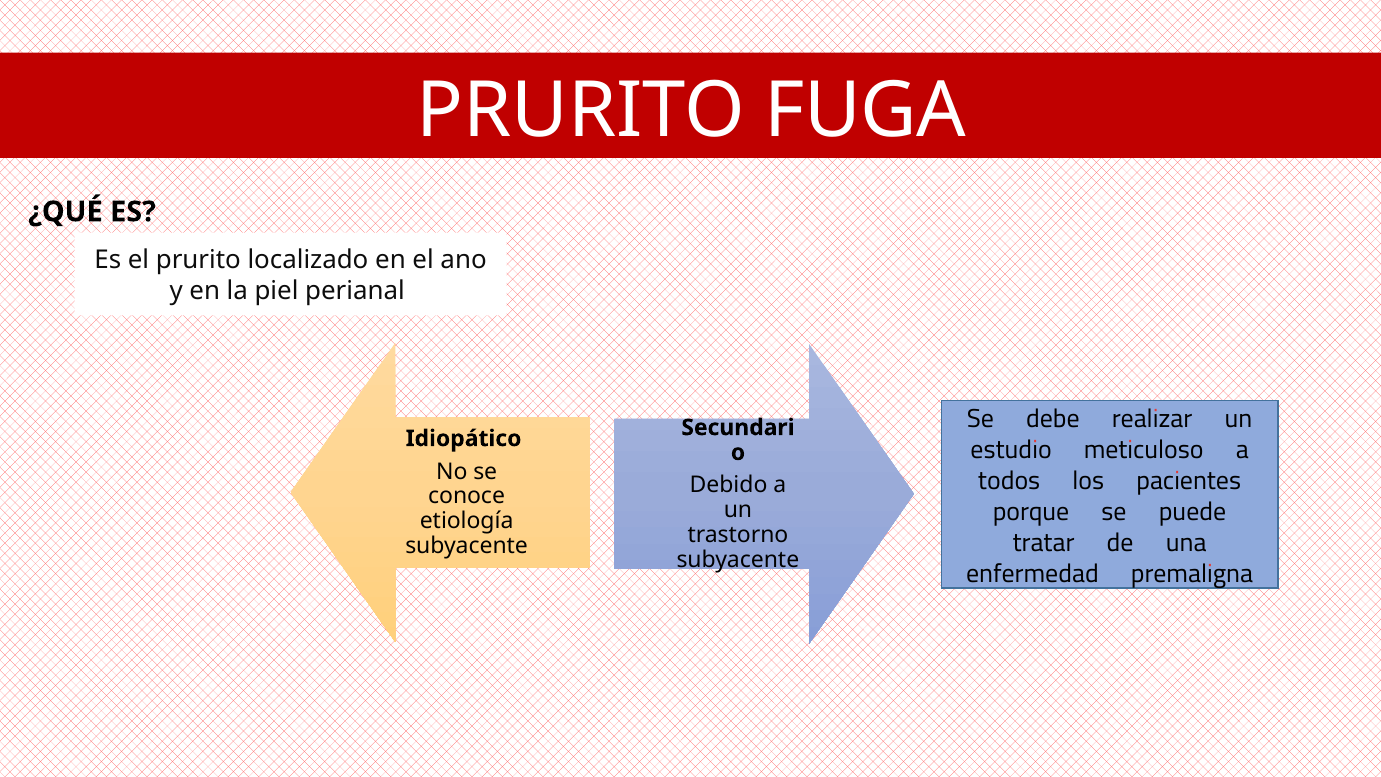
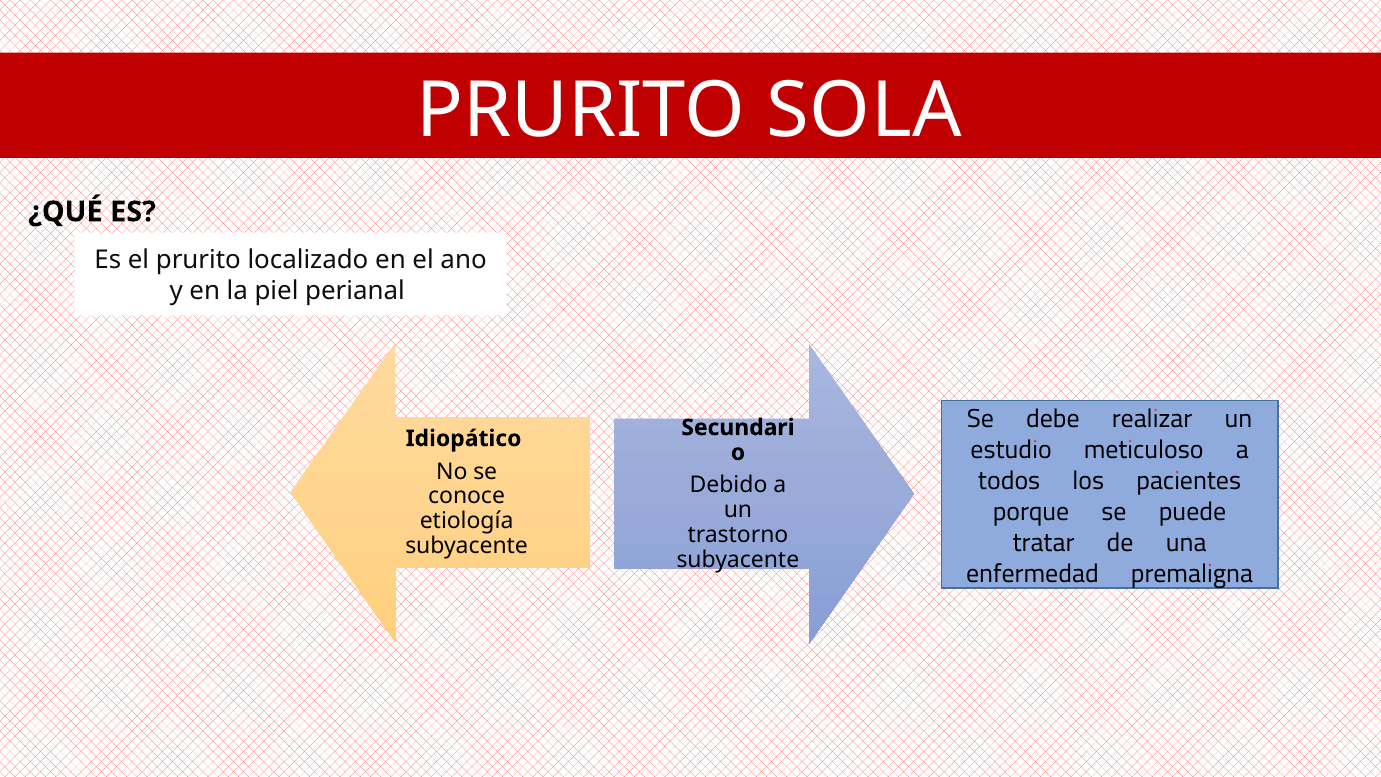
FUGA: FUGA -> SOLA
